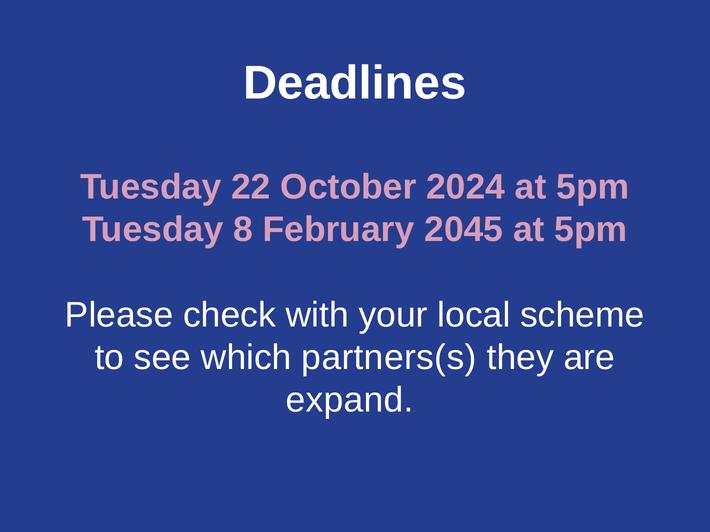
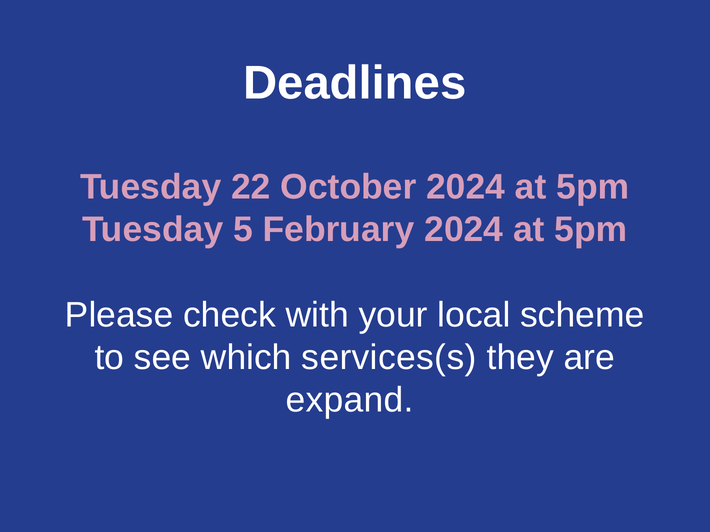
8: 8 -> 5
February 2045: 2045 -> 2024
partners(s: partners(s -> services(s
